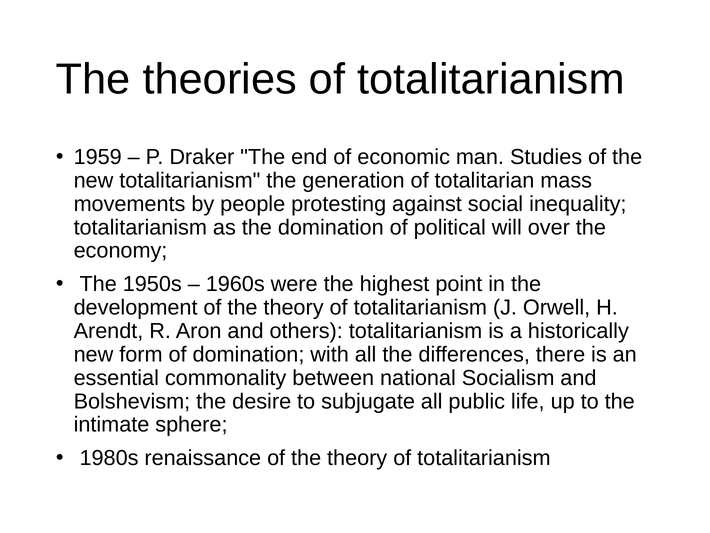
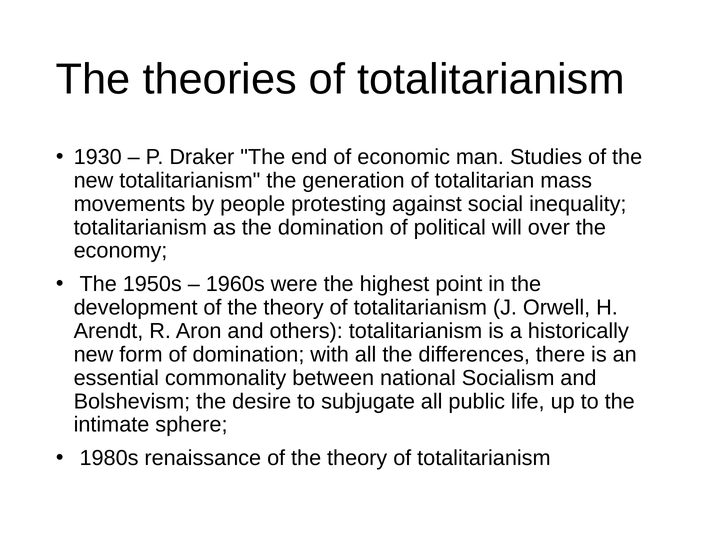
1959: 1959 -> 1930
